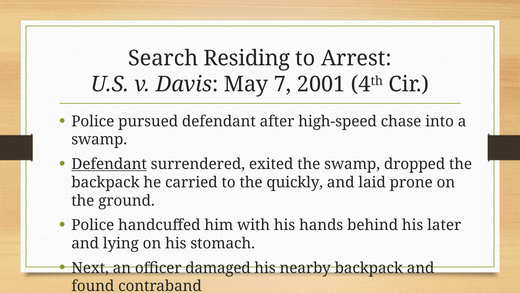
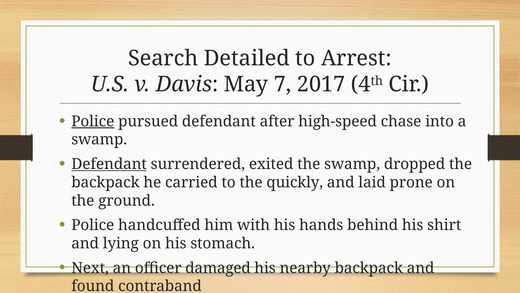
Residing: Residing -> Detailed
2001: 2001 -> 2017
Police at (93, 121) underline: none -> present
later: later -> shirt
